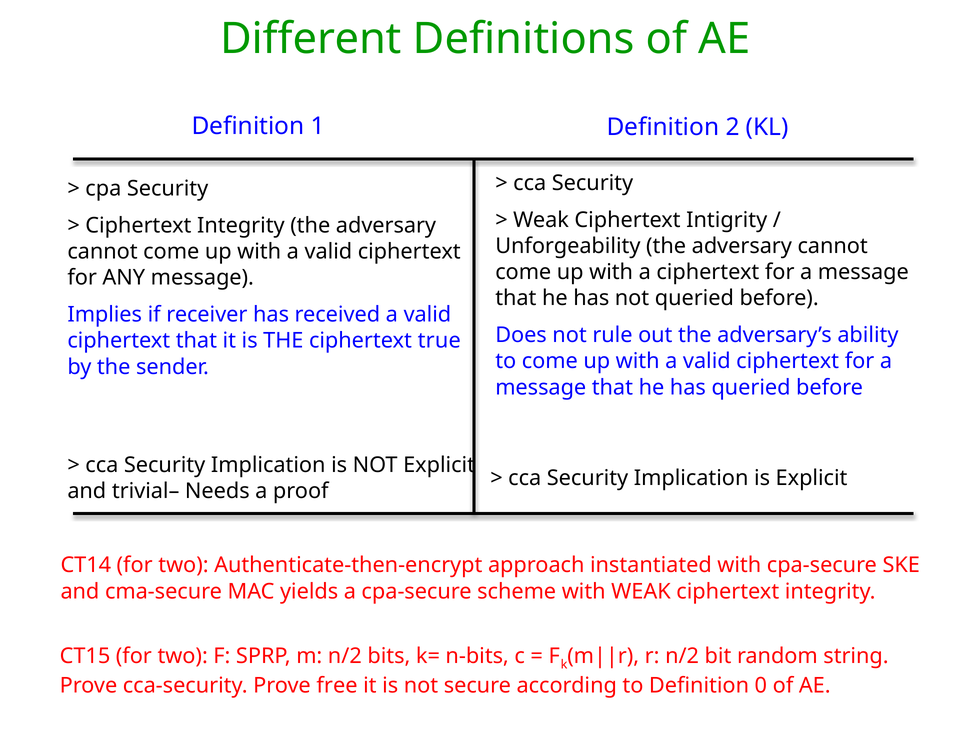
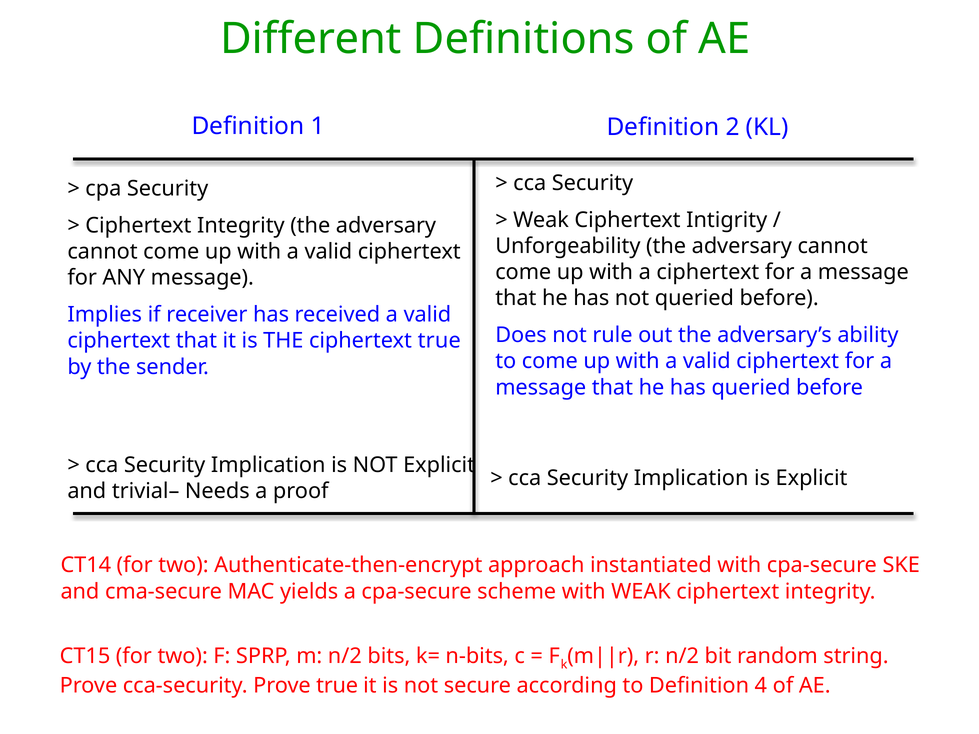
Prove free: free -> true
0: 0 -> 4
